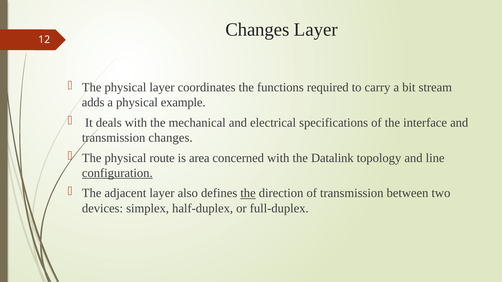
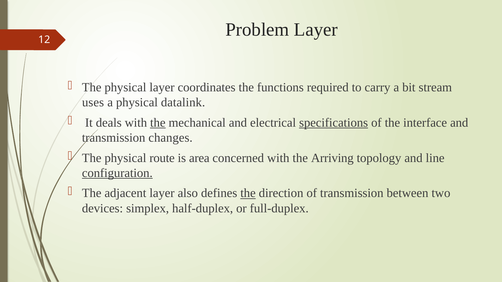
Changes at (257, 30): Changes -> Problem
adds: adds -> uses
example: example -> datalink
the at (158, 123) underline: none -> present
specifications underline: none -> present
Datalink: Datalink -> Arriving
